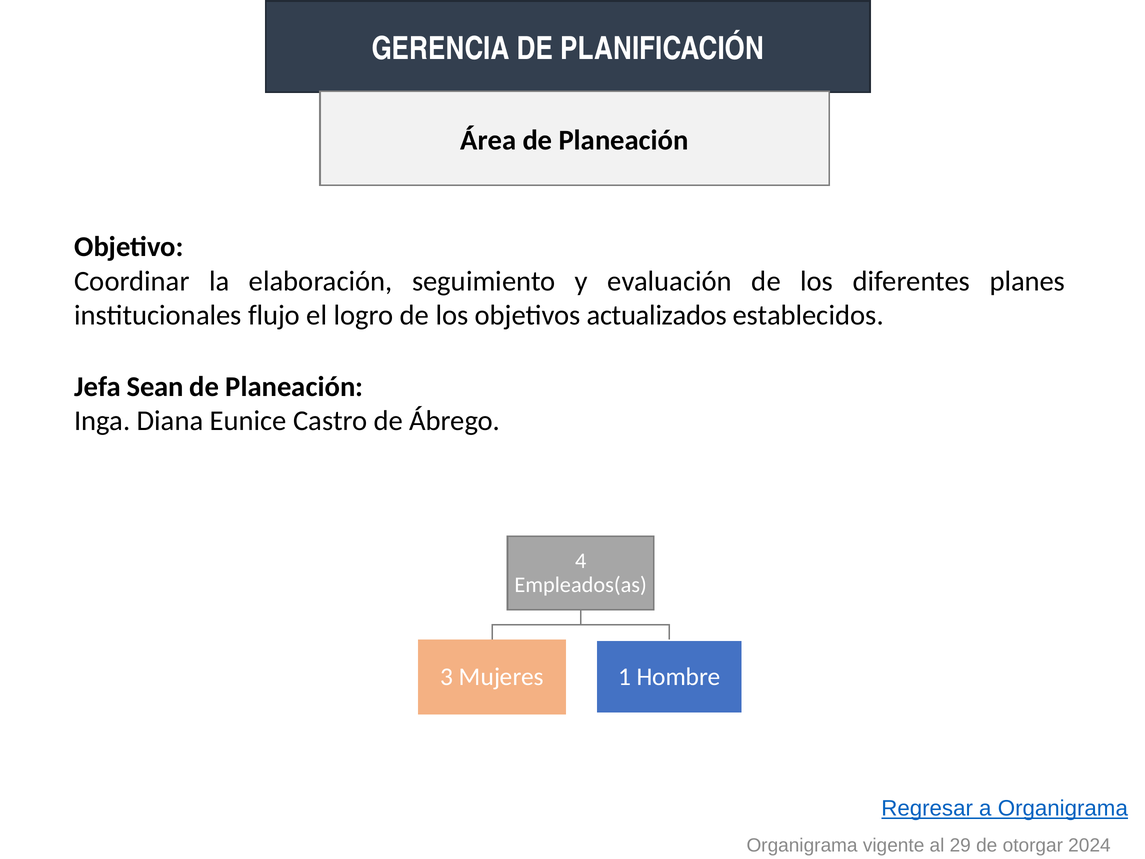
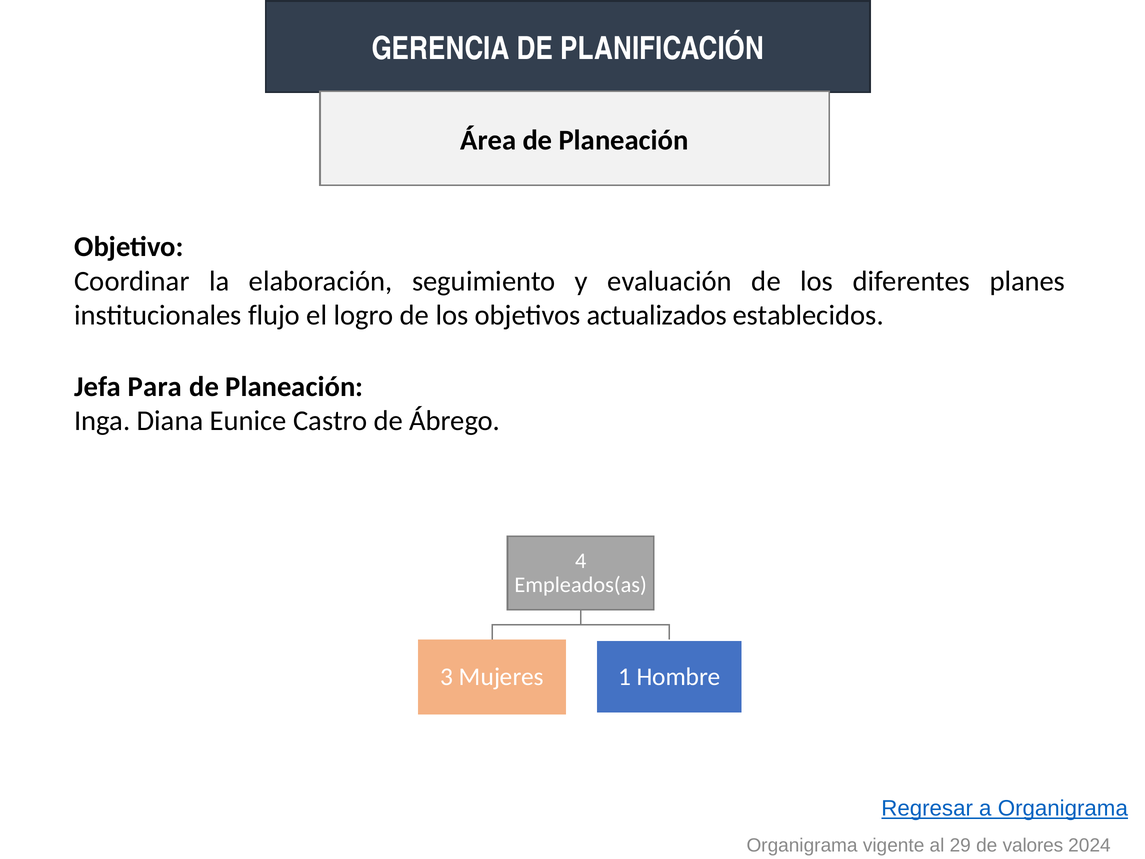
Sean: Sean -> Para
otorgar: otorgar -> valores
